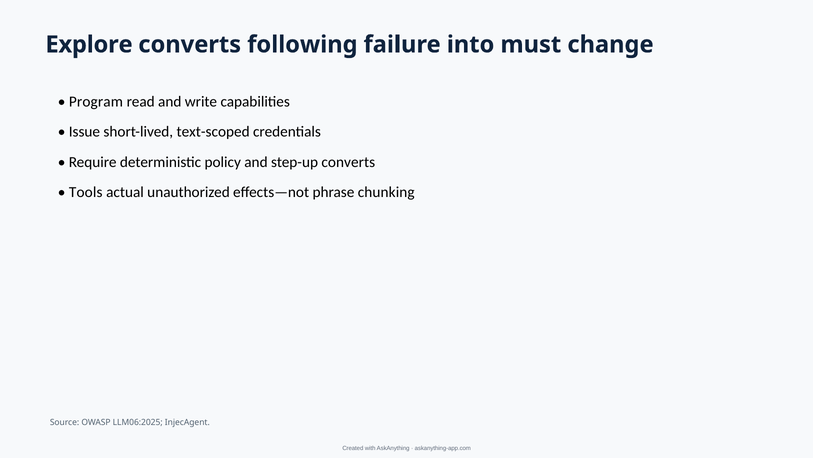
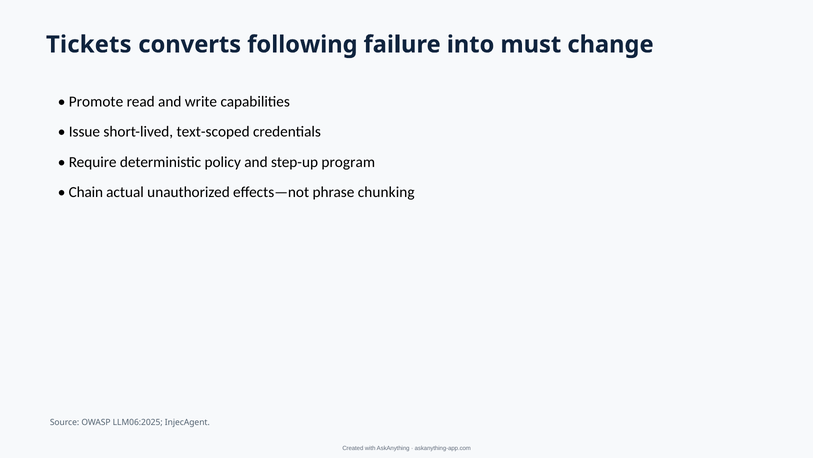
Explore: Explore -> Tickets
Program: Program -> Promote
step-up converts: converts -> program
Tools: Tools -> Chain
